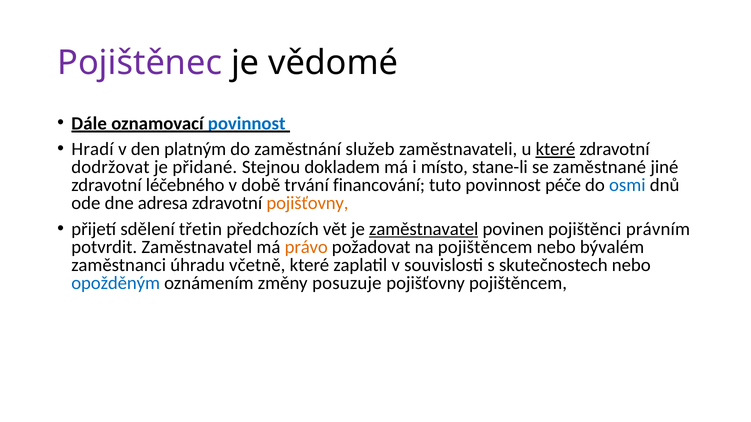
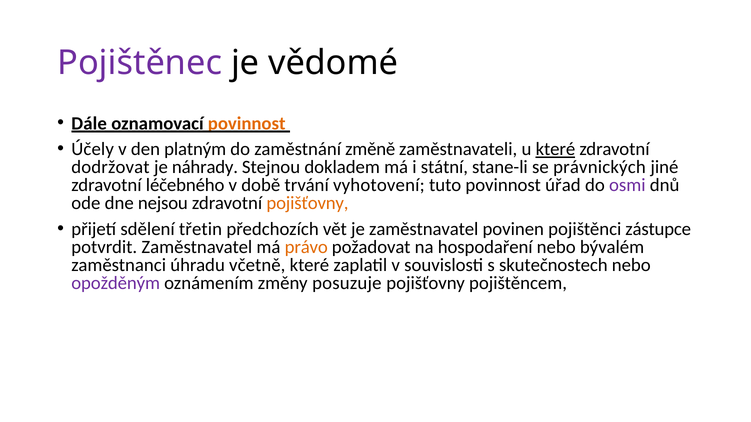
povinnost at (247, 123) colour: blue -> orange
Hradí: Hradí -> Účely
služeb: služeb -> změně
přidané: přidané -> náhrady
místo: místo -> státní
zaměstnané: zaměstnané -> právnických
financování: financování -> vyhotovení
péče: péče -> úřad
osmi colour: blue -> purple
adresa: adresa -> nejsou
zaměstnavatel at (424, 229) underline: present -> none
právním: právním -> zástupce
na pojištěncem: pojištěncem -> hospodaření
opožděným colour: blue -> purple
